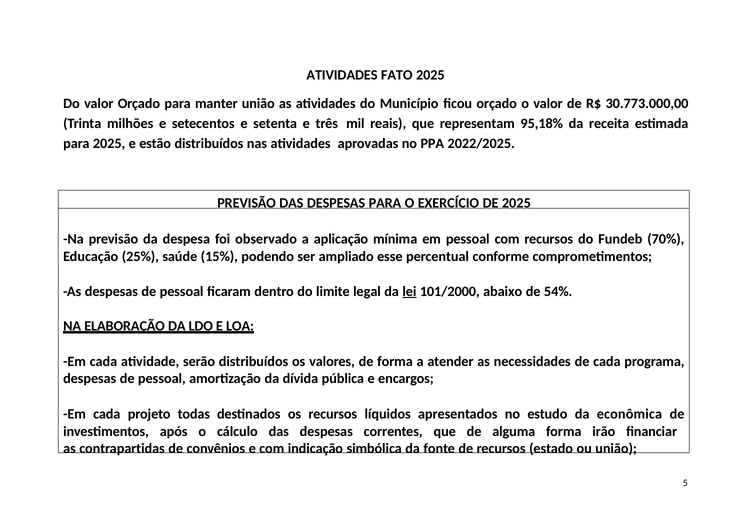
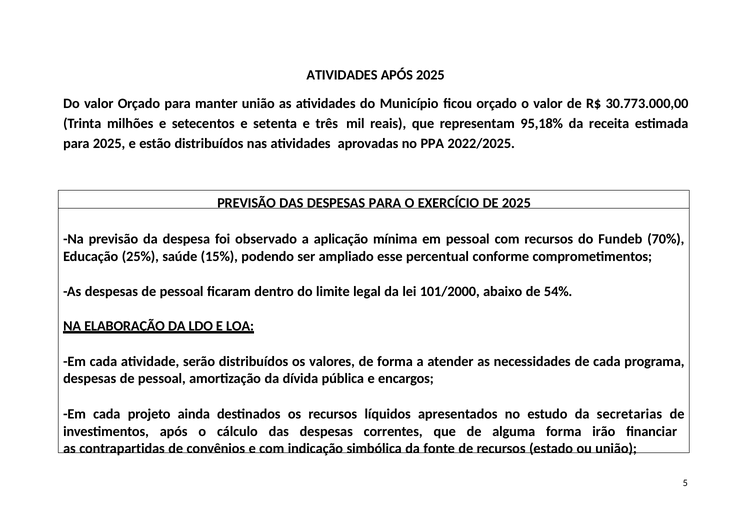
ATIVIDADES FATO: FATO -> APÓS
lei underline: present -> none
todas: todas -> ainda
econômica: econômica -> secretarias
